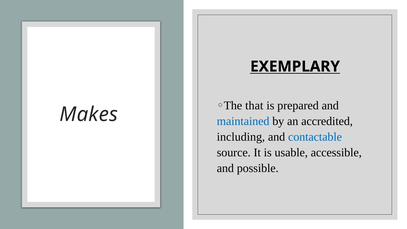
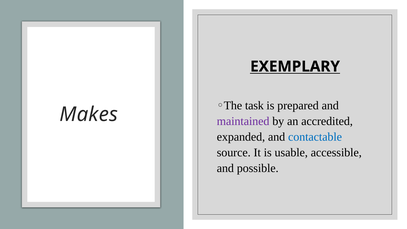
that: that -> task
maintained colour: blue -> purple
including: including -> expanded
